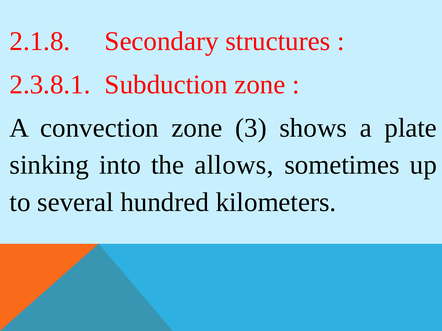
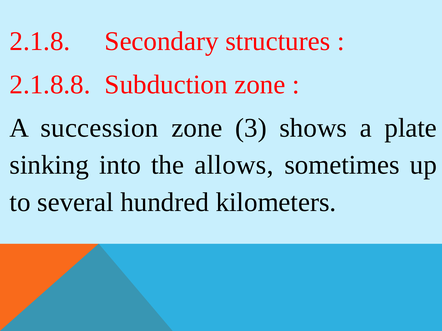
2.3.8.1: 2.3.8.1 -> 2.1.8.8
convection: convection -> succession
